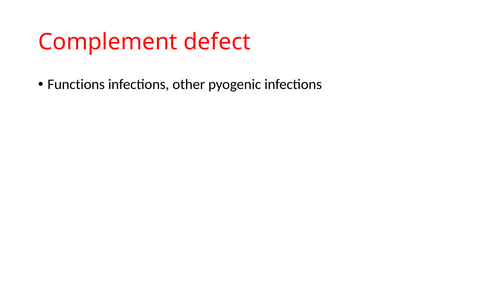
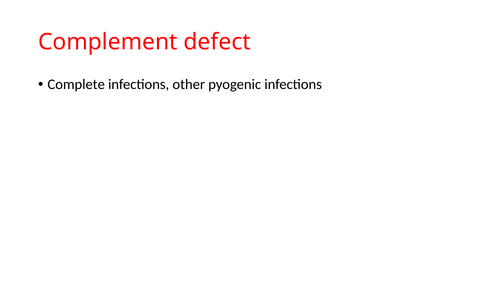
Functions: Functions -> Complete
